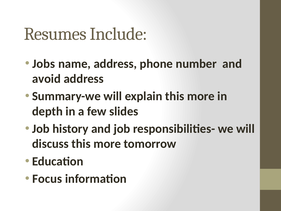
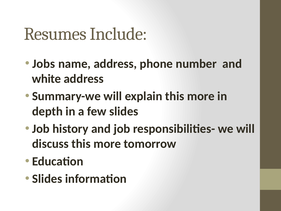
avoid: avoid -> white
Focus at (47, 179): Focus -> Slides
